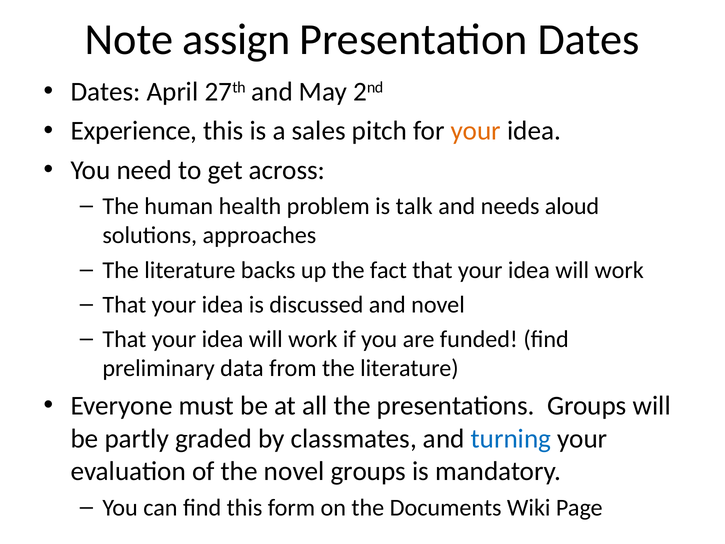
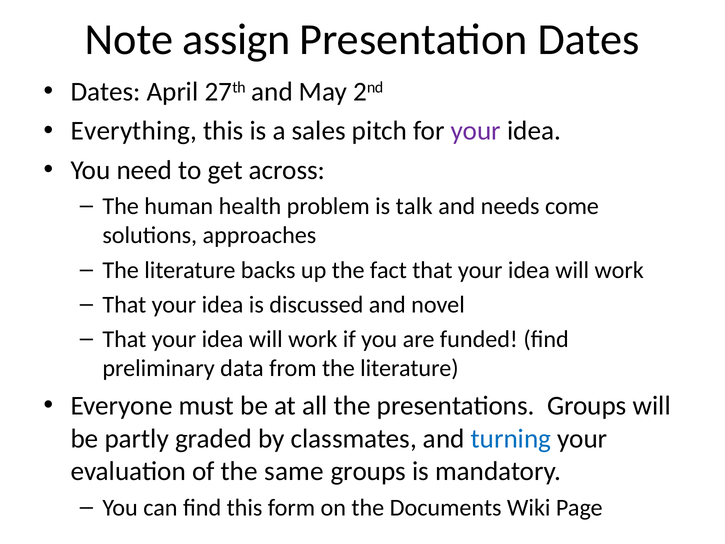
Experience: Experience -> Everything
your at (476, 131) colour: orange -> purple
aloud: aloud -> come
the novel: novel -> same
